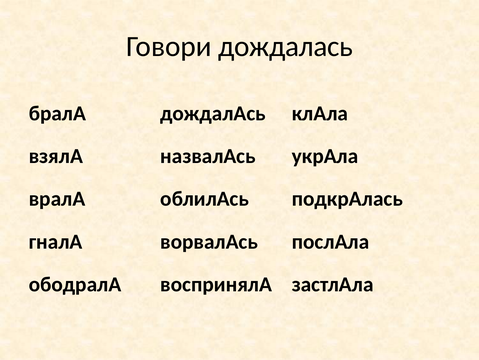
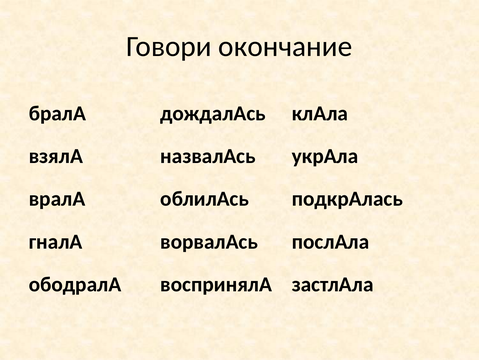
Говори дождалась: дождалась -> окончание
